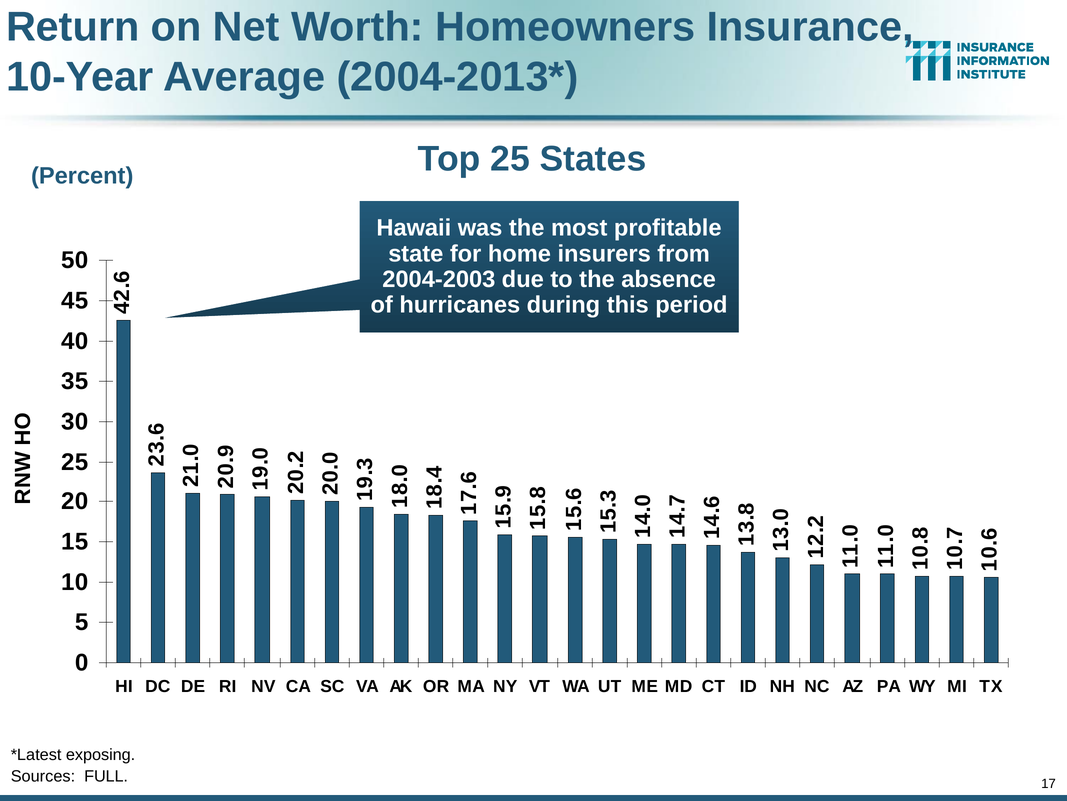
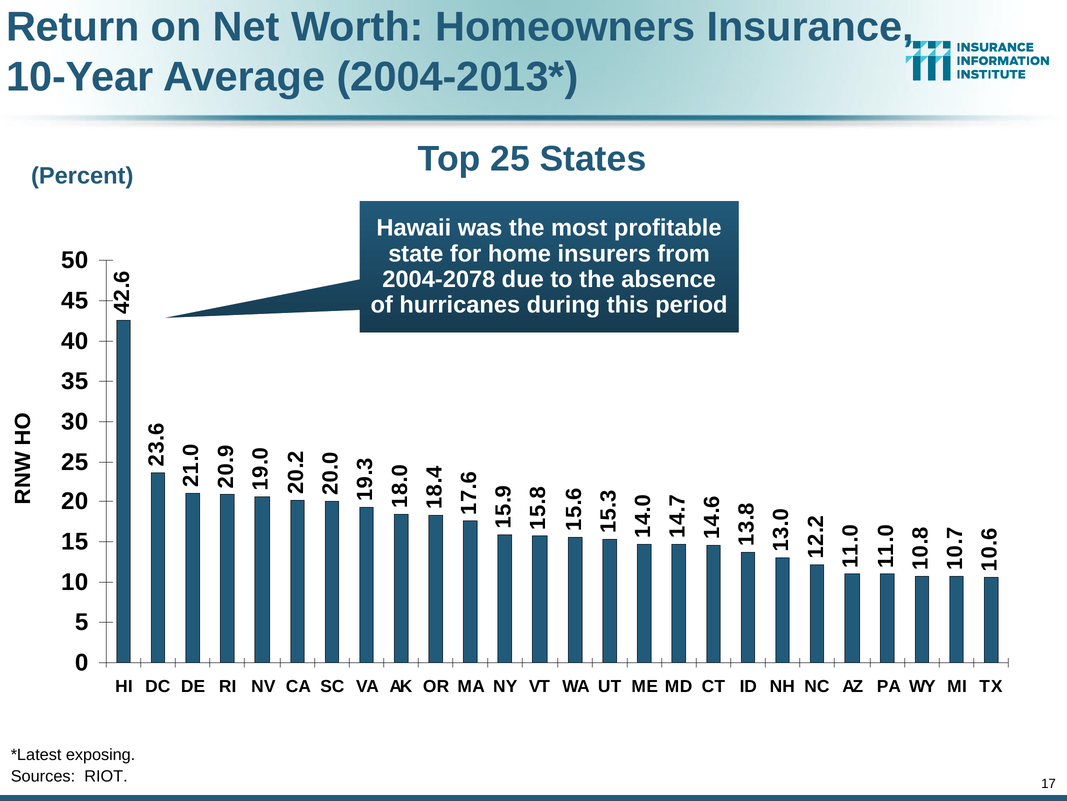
2004-2003: 2004-2003 -> 2004-2078
FULL: FULL -> RIOT
